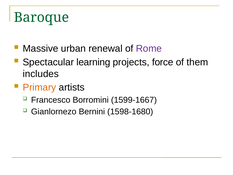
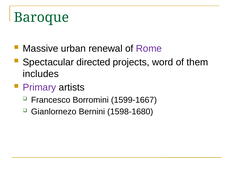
learning: learning -> directed
force: force -> word
Primary colour: orange -> purple
